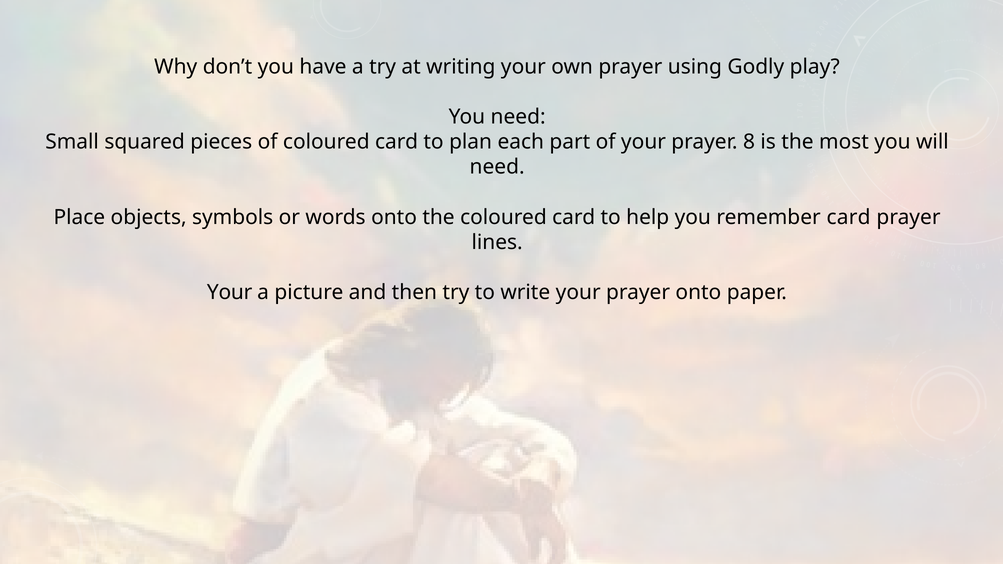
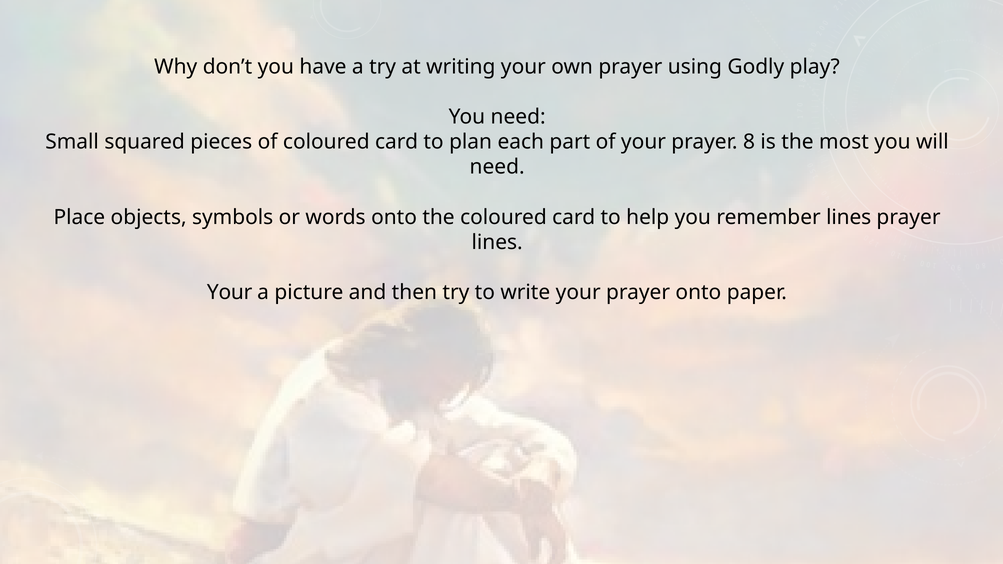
remember card: card -> lines
